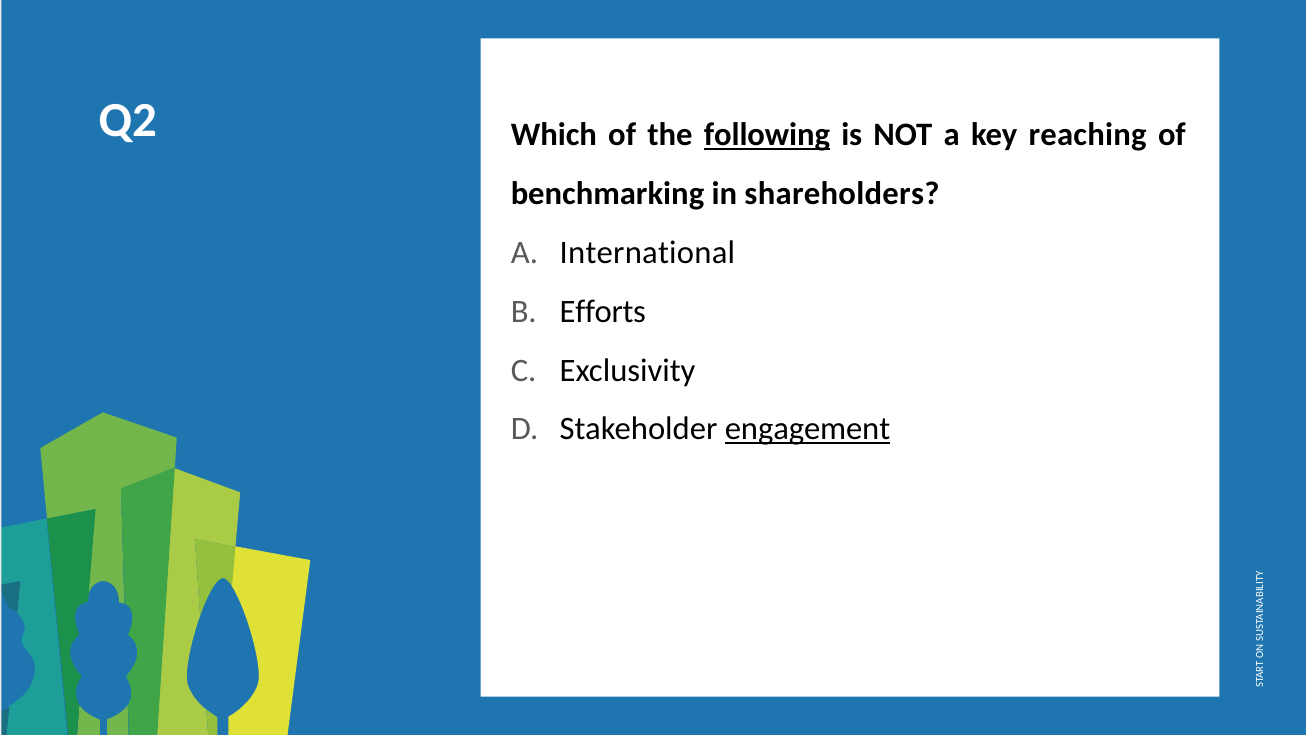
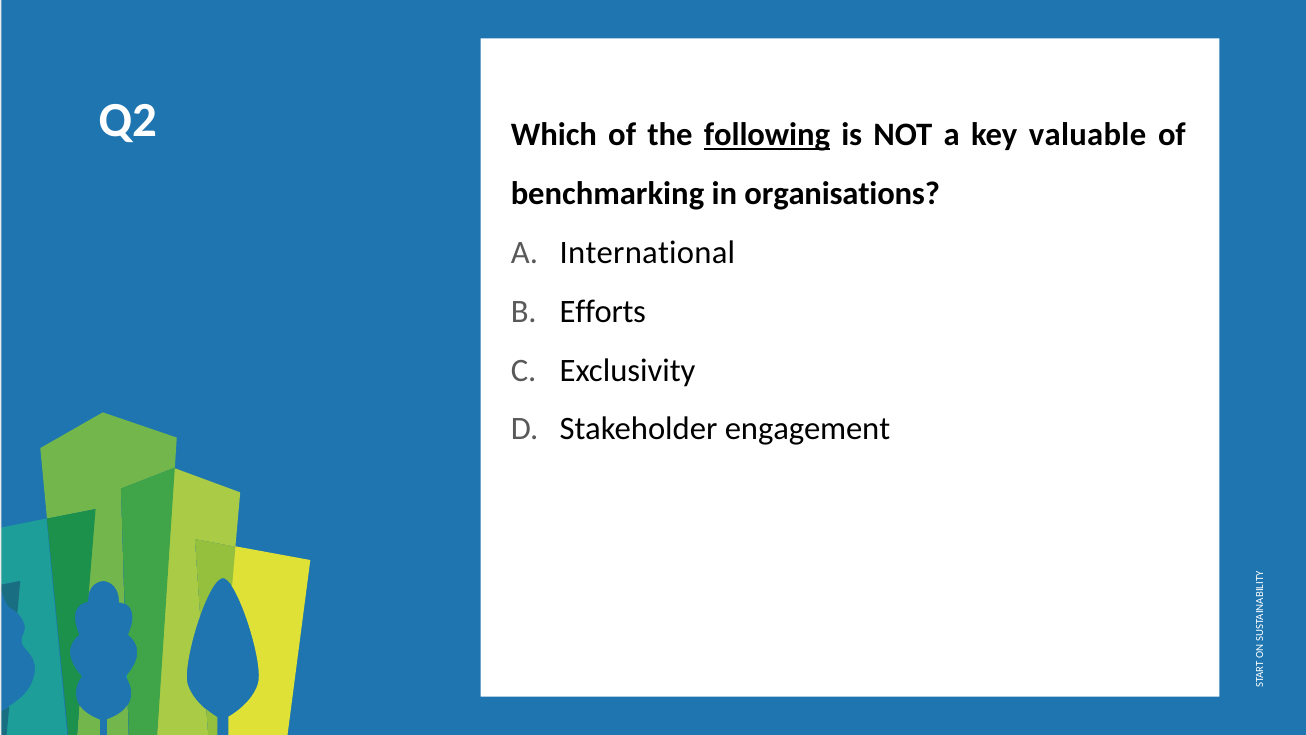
reaching: reaching -> valuable
shareholders: shareholders -> organisations
engagement underline: present -> none
